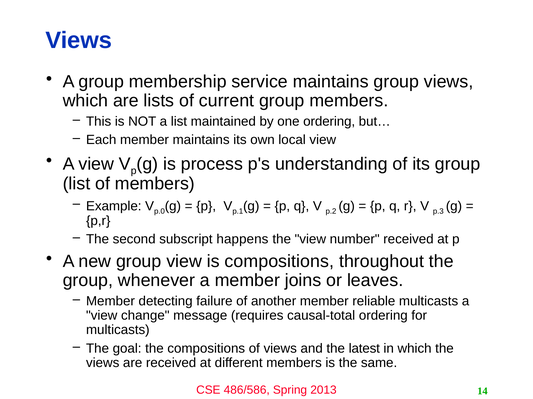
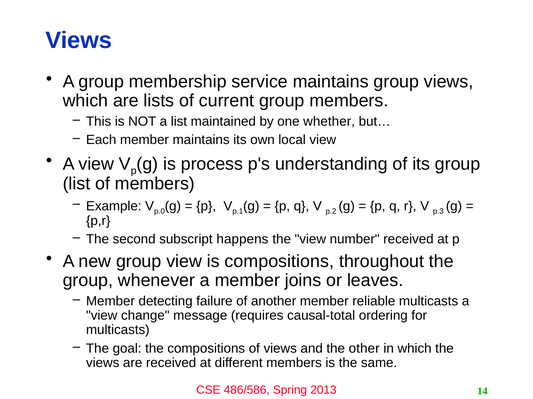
one ordering: ordering -> whether
latest: latest -> other
